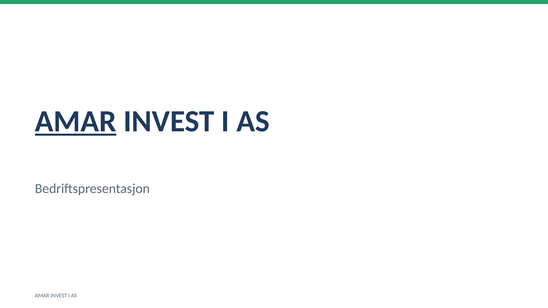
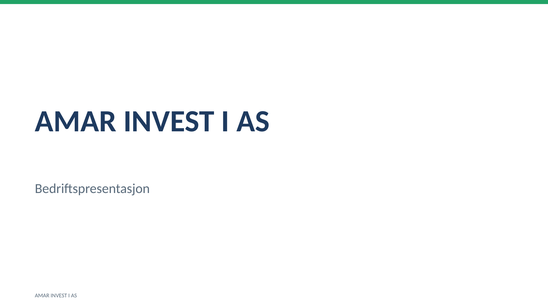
AMAR at (76, 122) underline: present -> none
